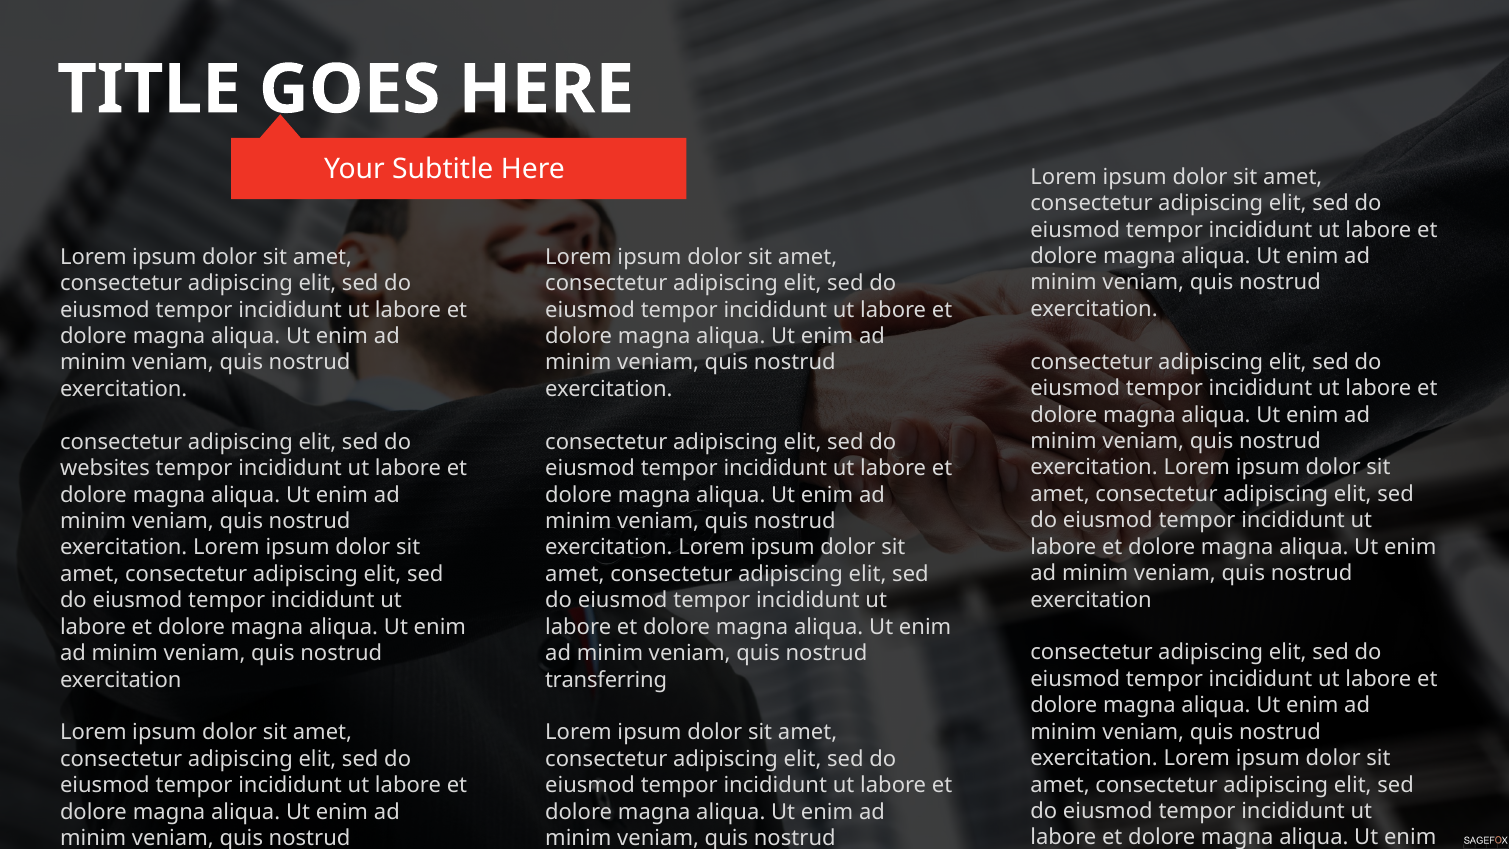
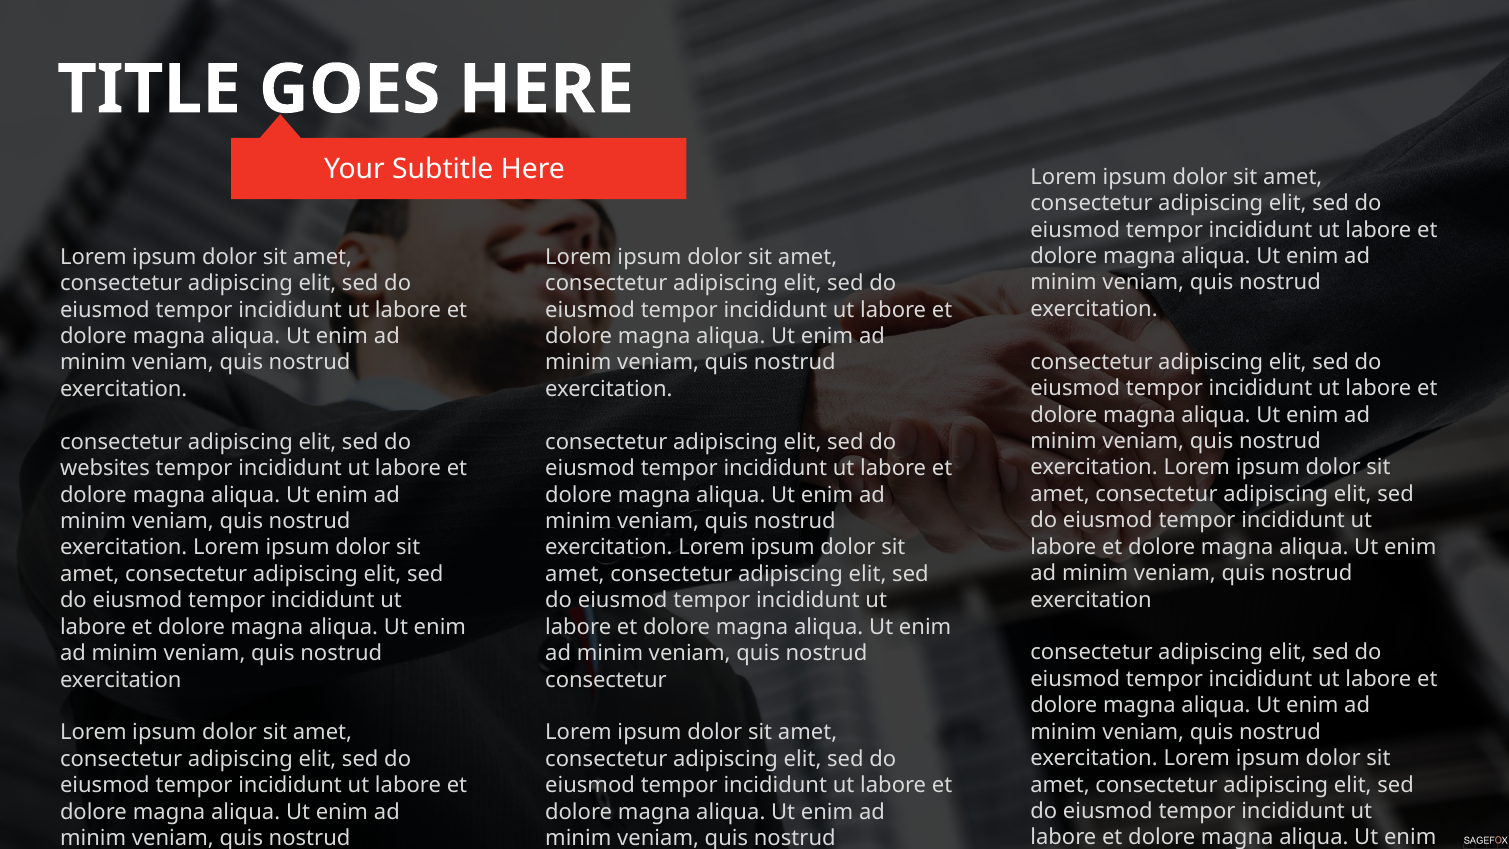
transferring at (606, 680): transferring -> consectetur
